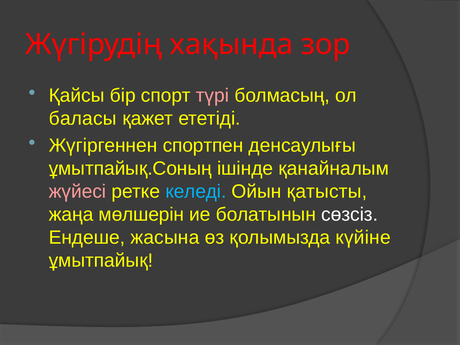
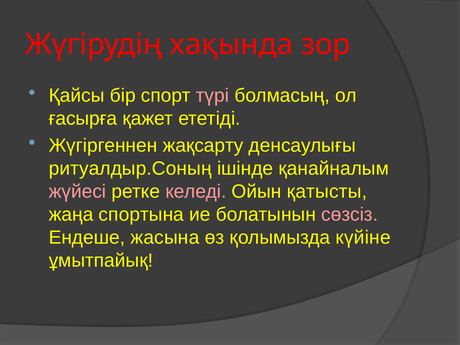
баласы: баласы -> ғасырға
спортпен: спортпен -> жақсарту
ұмытпайық.Соның: ұмытпайық.Соның -> ритуалдыр.Соның
келеді colour: light blue -> pink
мөлшерін: мөлшерін -> спортына
сөзсіз colour: white -> pink
